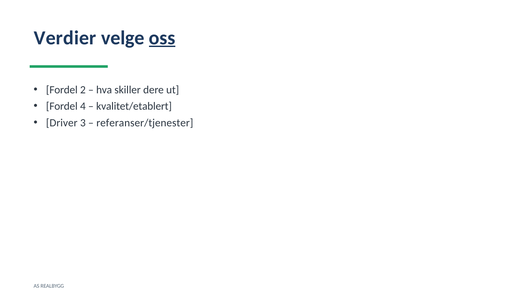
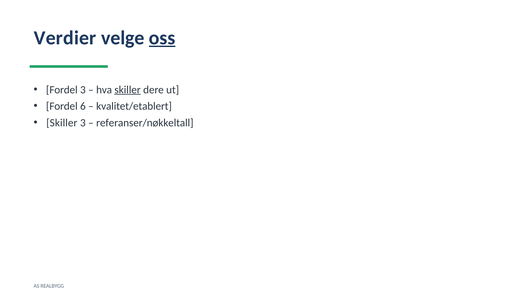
Fordel 2: 2 -> 3
skiller at (128, 90) underline: none -> present
4: 4 -> 6
Driver at (62, 123): Driver -> Skiller
referanser/tjenester: referanser/tjenester -> referanser/nøkkeltall
